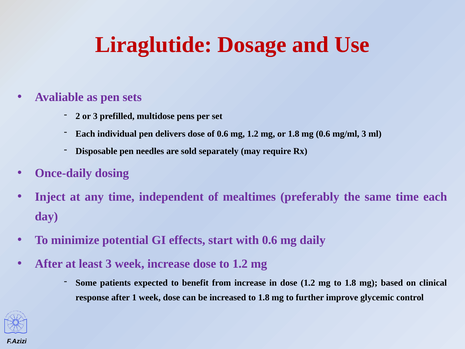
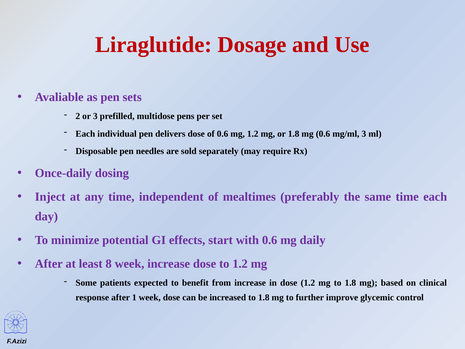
least 3: 3 -> 8
